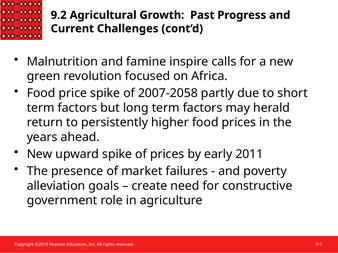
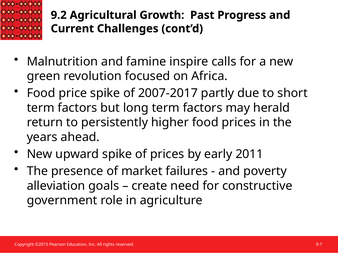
2007-2058: 2007-2058 -> 2007-2017
